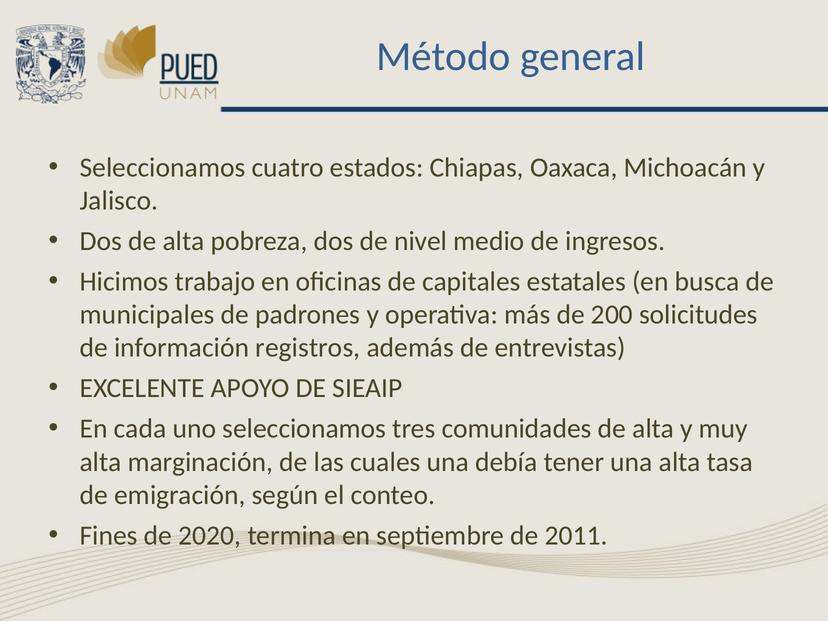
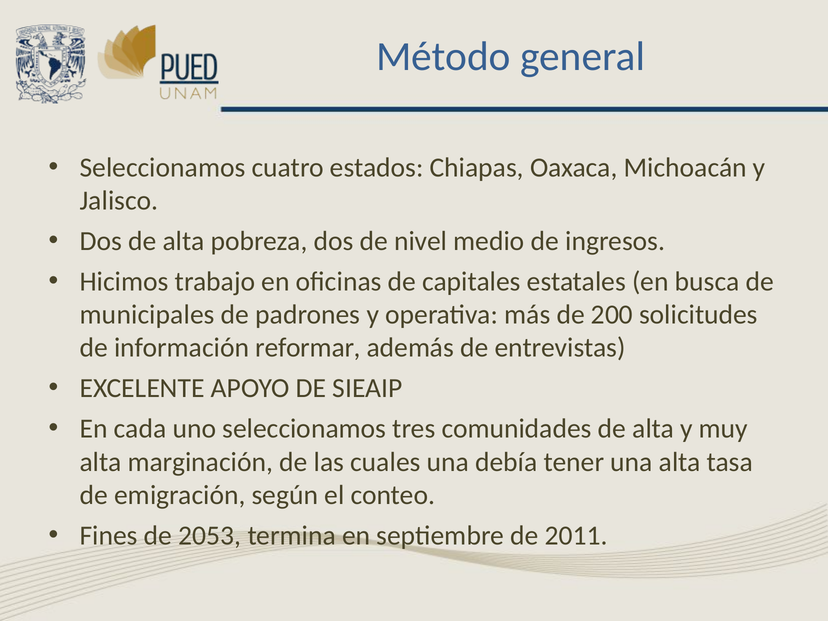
registros: registros -> reformar
2020: 2020 -> 2053
